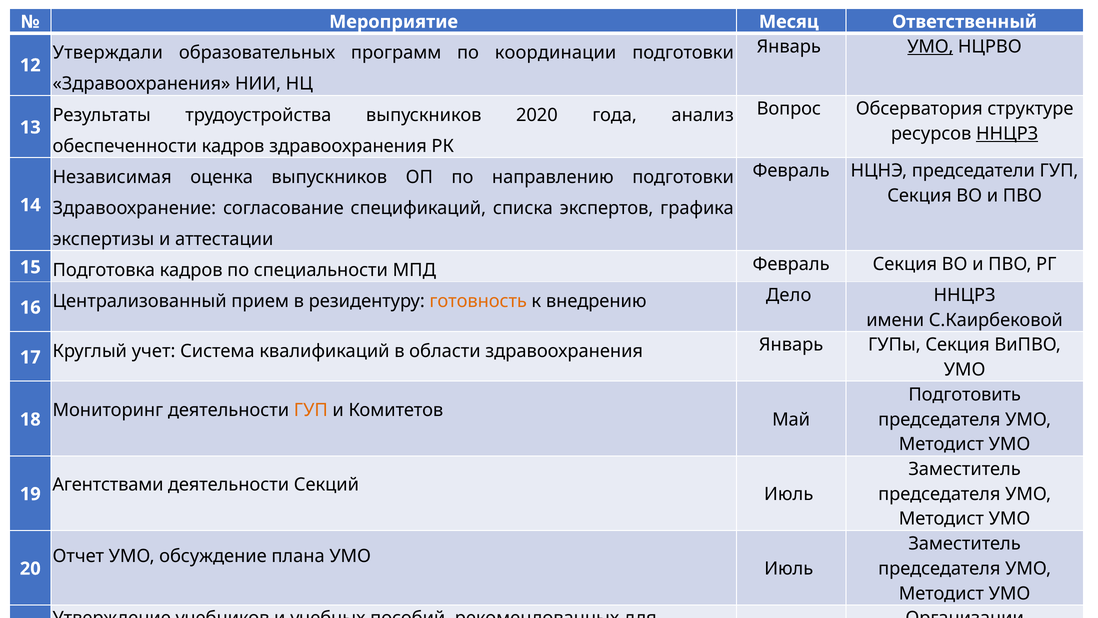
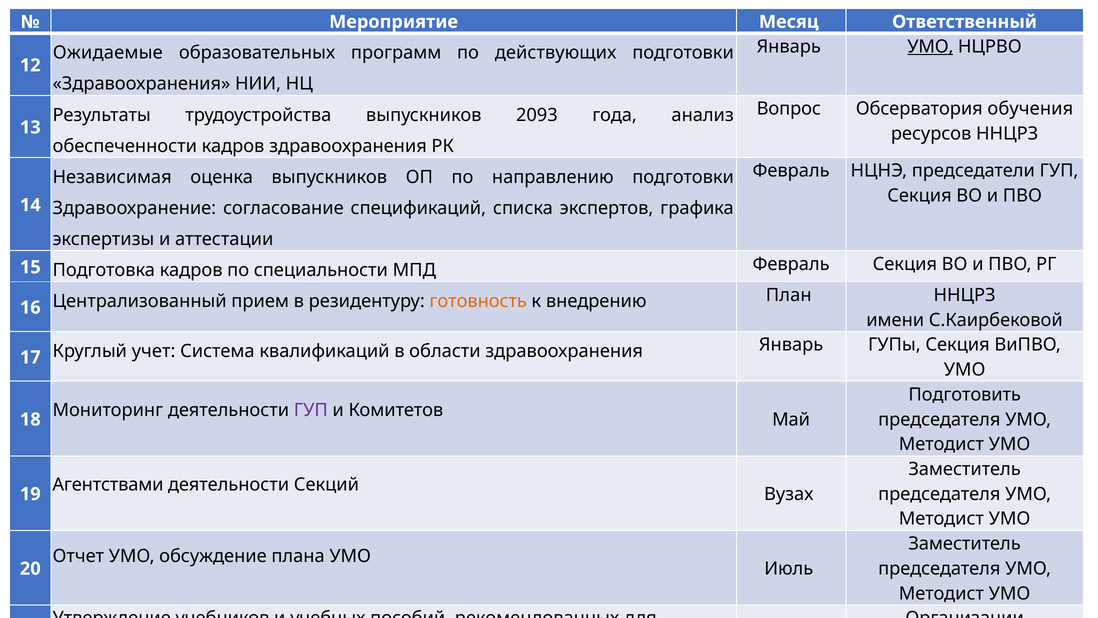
Утверждали: Утверждали -> Ожидаемые
координации: координации -> действующих
структуре: структуре -> обучения
2020: 2020 -> 2093
ННЦРЗ at (1007, 134) underline: present -> none
Дело: Дело -> План
ГУП at (311, 410) colour: orange -> purple
Июль at (789, 494): Июль -> Вузах
